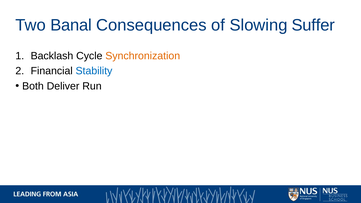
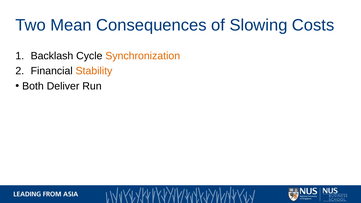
Banal: Banal -> Mean
Suffer: Suffer -> Costs
Stability colour: blue -> orange
